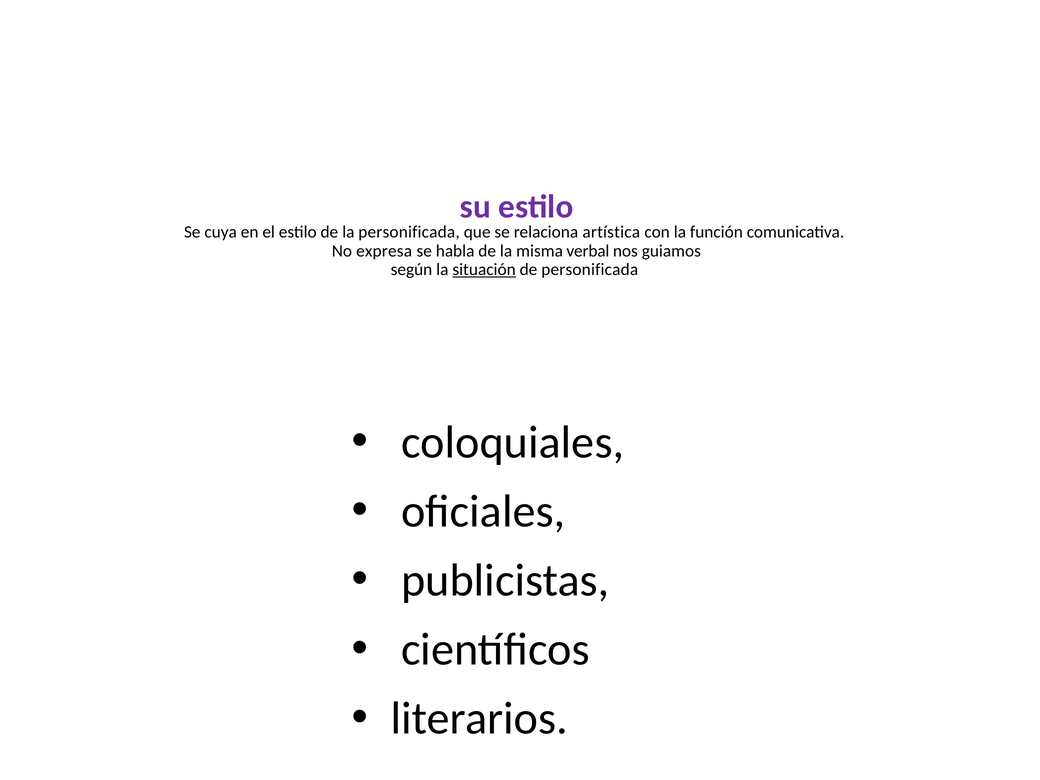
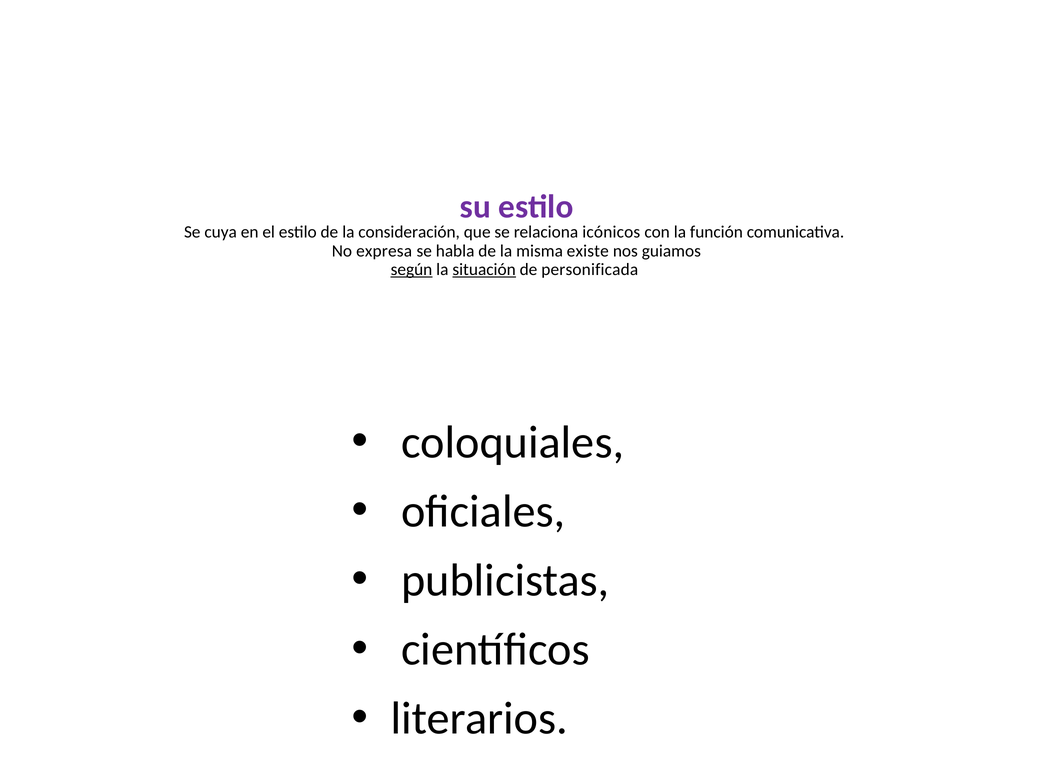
la personificada: personificada -> consideración
artística: artística -> icónicos
verbal: verbal -> existe
según underline: none -> present
